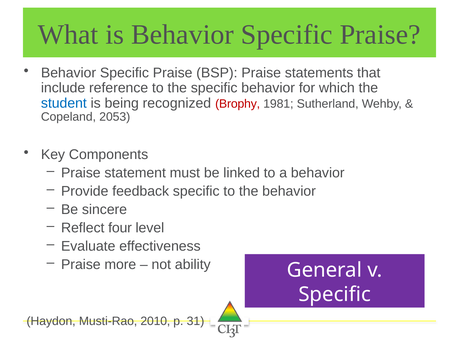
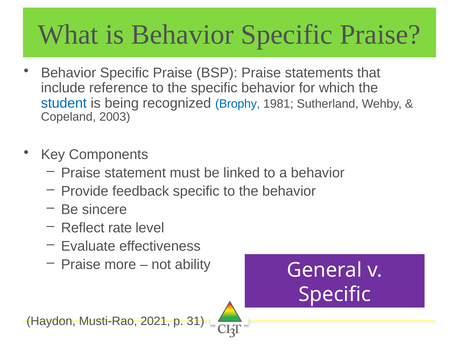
Brophy colour: red -> blue
2053: 2053 -> 2003
four: four -> rate
2010: 2010 -> 2021
